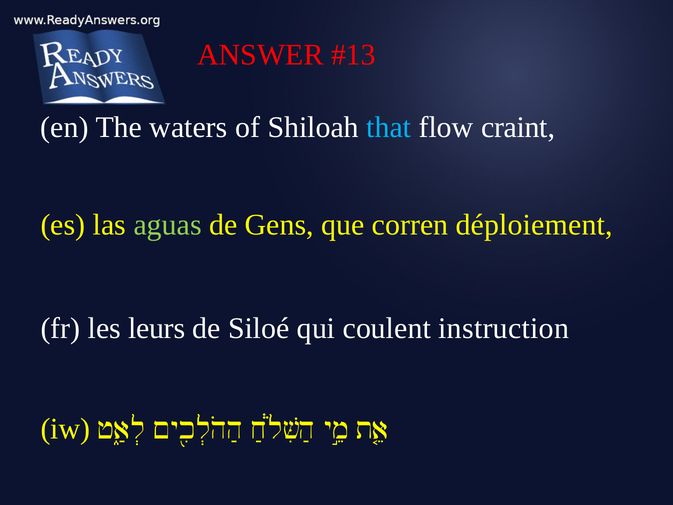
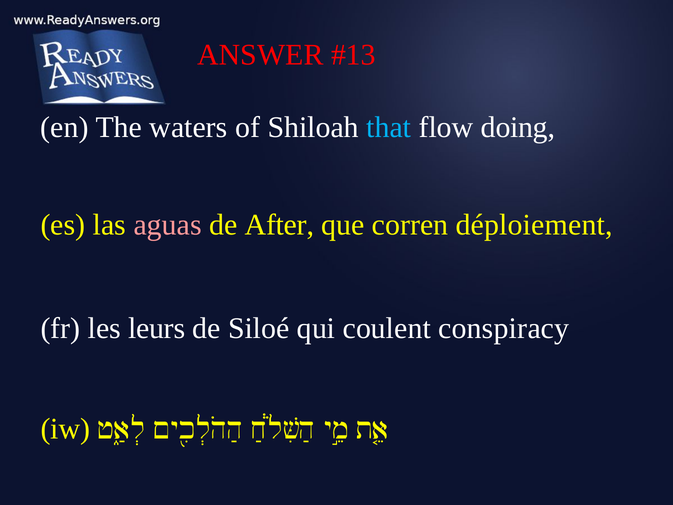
craint: craint -> doing
aguas colour: light green -> pink
Gens: Gens -> After
instruction: instruction -> conspiracy
